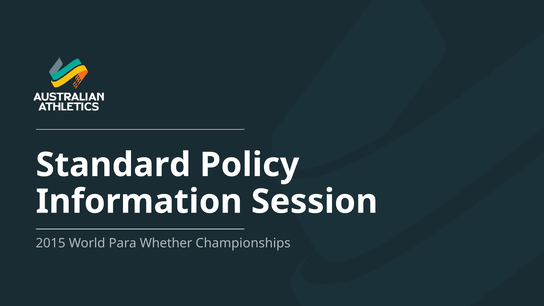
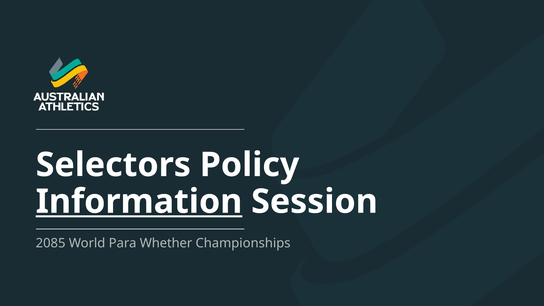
Standard: Standard -> Selectors
Information underline: none -> present
2015: 2015 -> 2085
